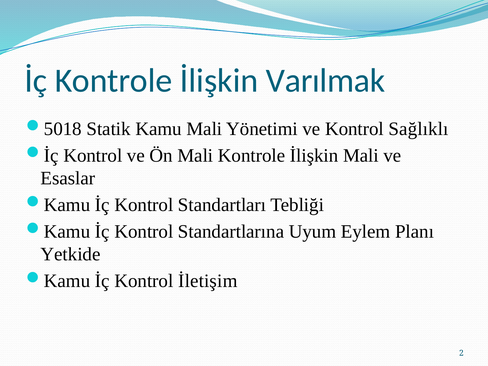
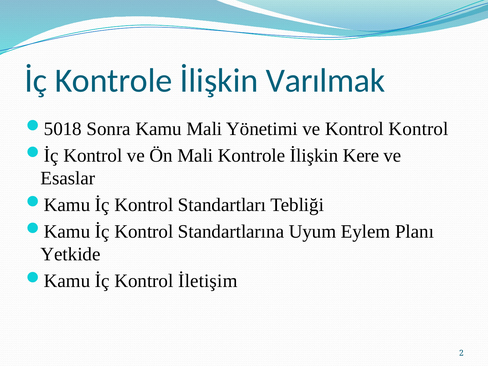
Statik: Statik -> Sonra
Kontrol Sağlıklı: Sağlıklı -> Kontrol
İlişkin Mali: Mali -> Kere
